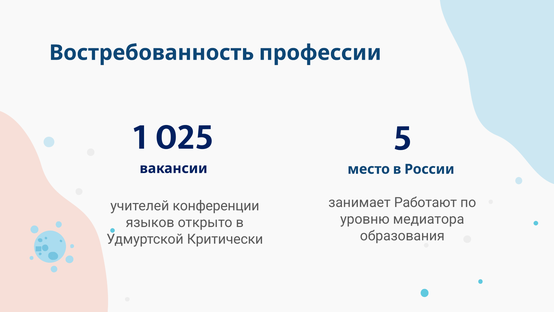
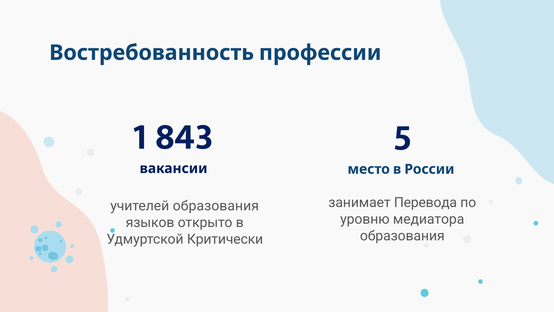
025: 025 -> 843
Работают: Работают -> Перевода
учителей конференции: конференции -> образования
